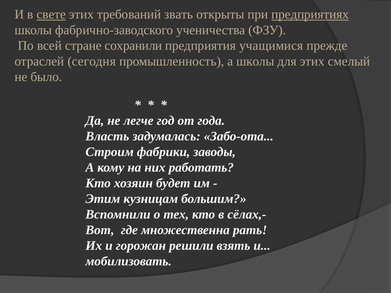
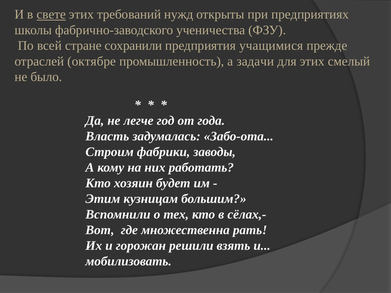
звать: звать -> нужд
предприятиях underline: present -> none
сегодня: сегодня -> октябре
а школы: школы -> задачи
